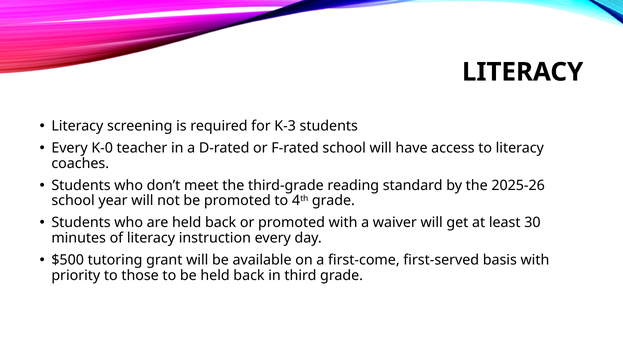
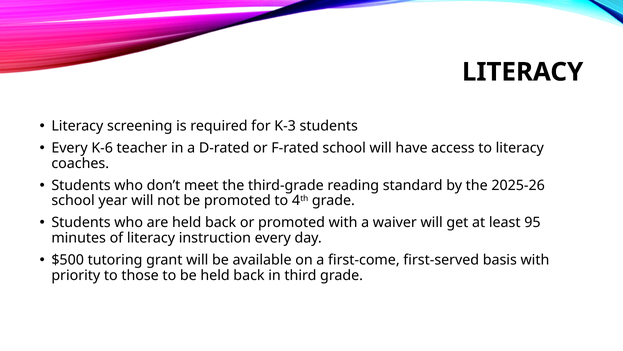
K-0: K-0 -> K-6
30: 30 -> 95
